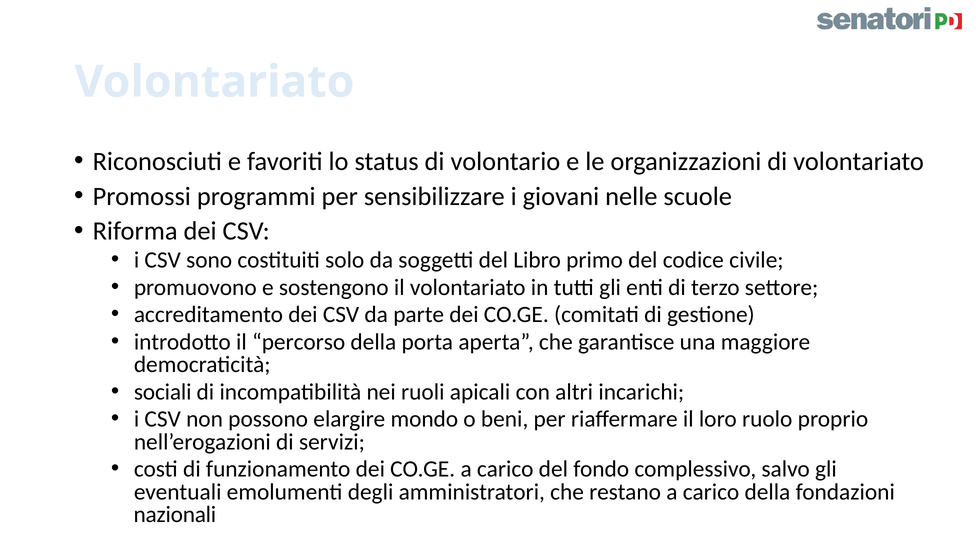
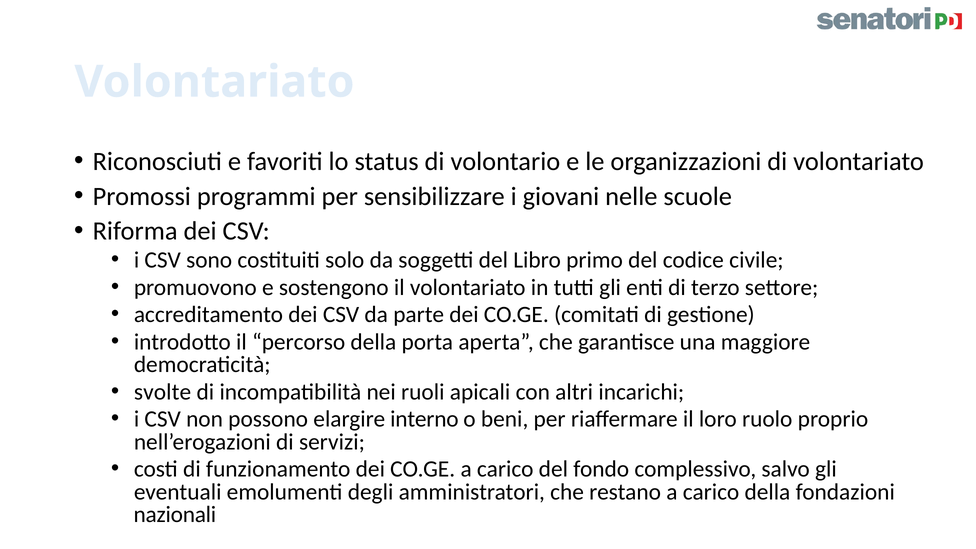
sociali: sociali -> svolte
mondo: mondo -> interno
